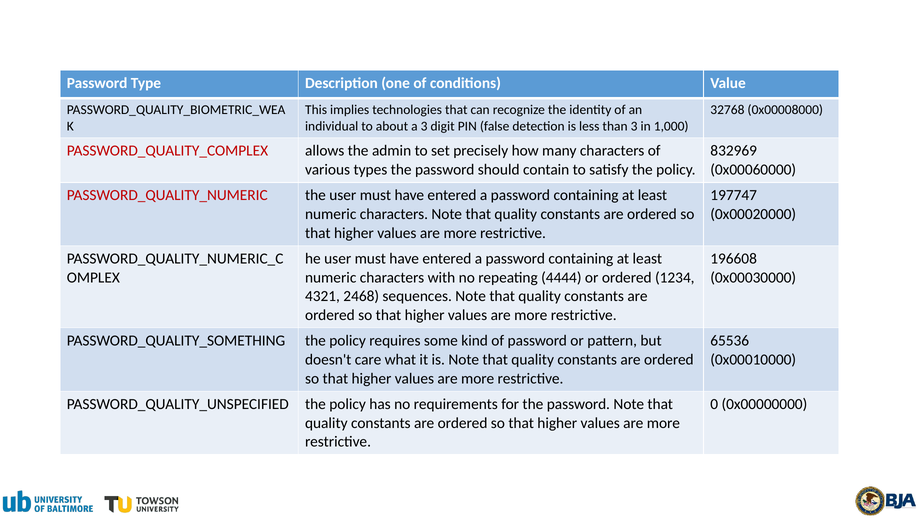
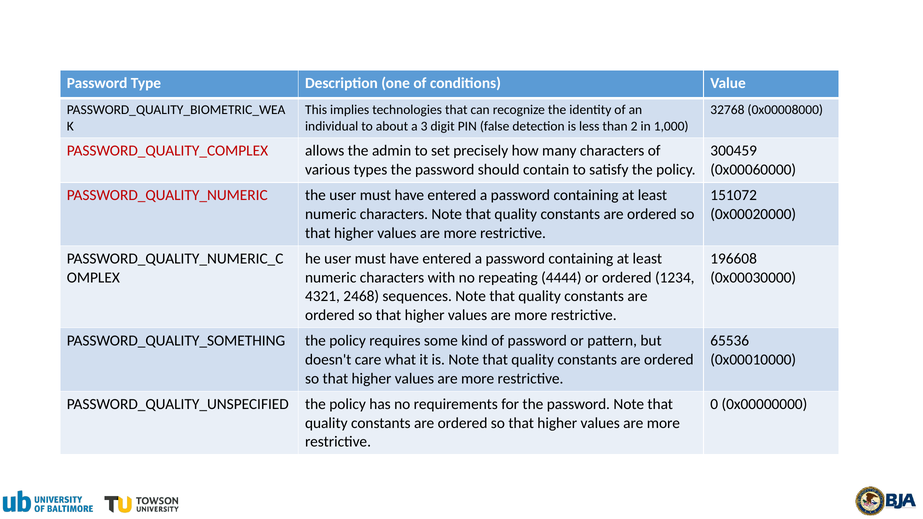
than 3: 3 -> 2
832969: 832969 -> 300459
197747: 197747 -> 151072
